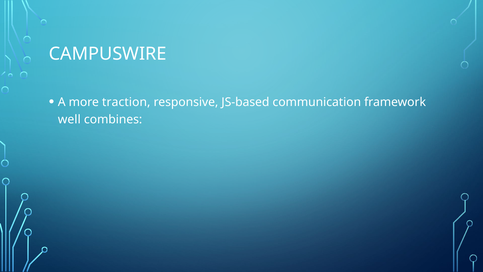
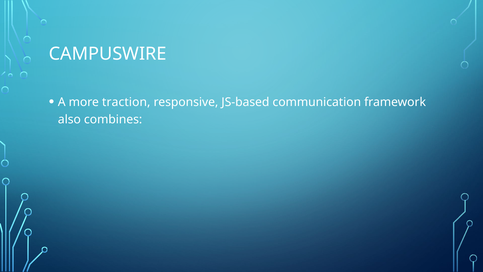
well: well -> also
